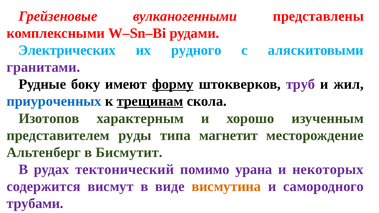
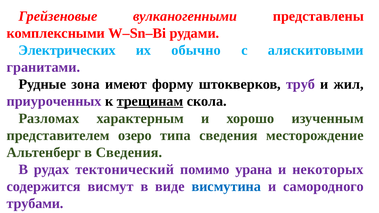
рудного: рудного -> обычно
боку: боку -> зона
форму underline: present -> none
приуроченных colour: blue -> purple
Изотопов: Изотопов -> Разломах
руды: руды -> озеро
типа магнетит: магнетит -> сведения
в Бисмутит: Бисмутит -> Сведения
висмутина colour: orange -> blue
